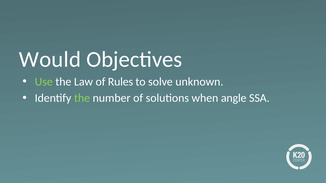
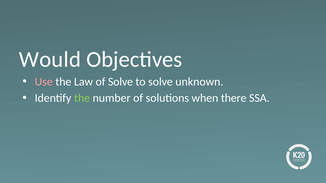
Use colour: light green -> pink
of Rules: Rules -> Solve
angle: angle -> there
